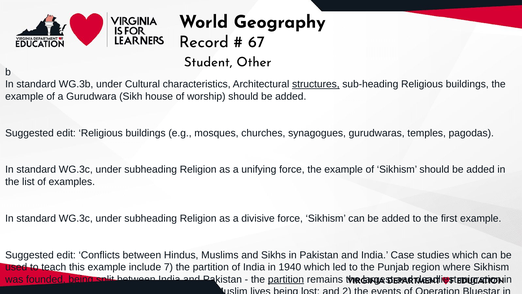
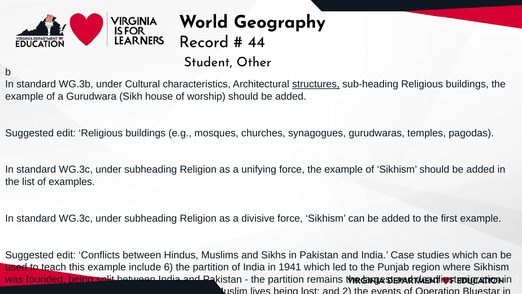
67: 67 -> 44
7: 7 -> 6
1940: 1940 -> 1941
partition at (286, 279) underline: present -> none
